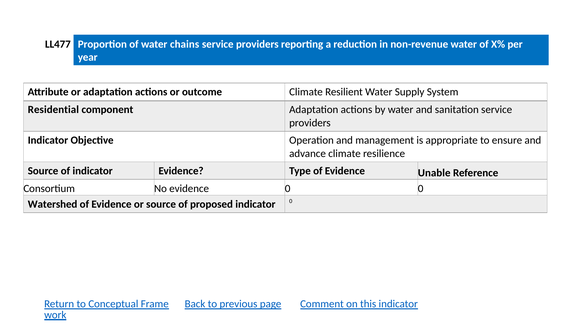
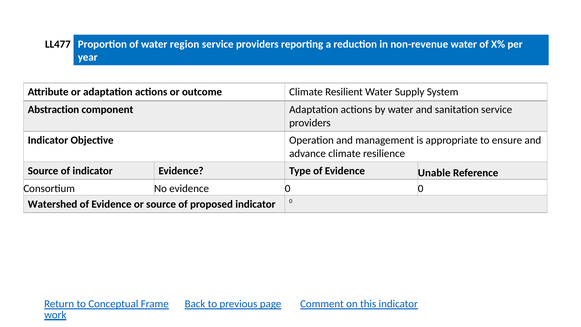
chains: chains -> region
Residential: Residential -> Abstraction
